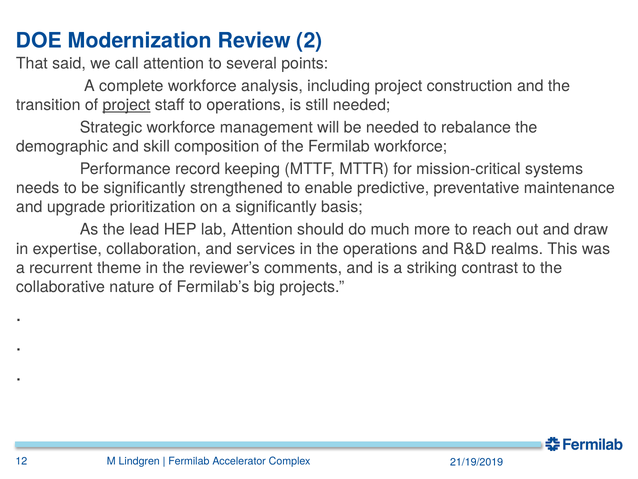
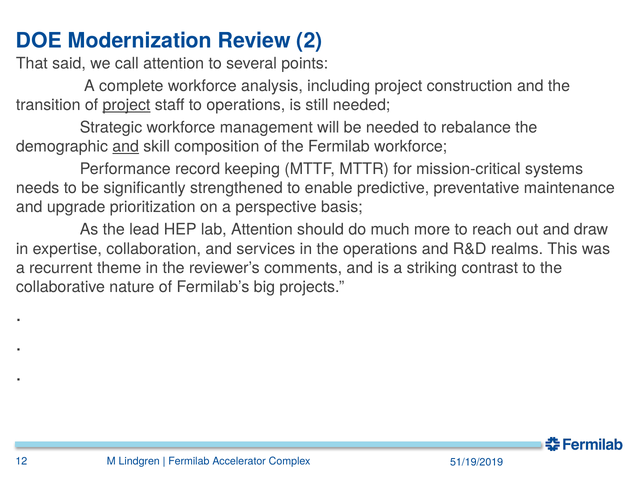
and at (126, 146) underline: none -> present
a significantly: significantly -> perspective
21/19/2019: 21/19/2019 -> 51/19/2019
